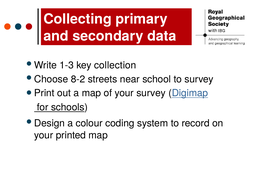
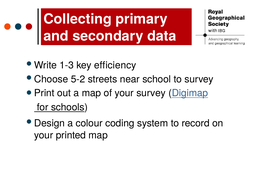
collection: collection -> efficiency
8-2: 8-2 -> 5-2
